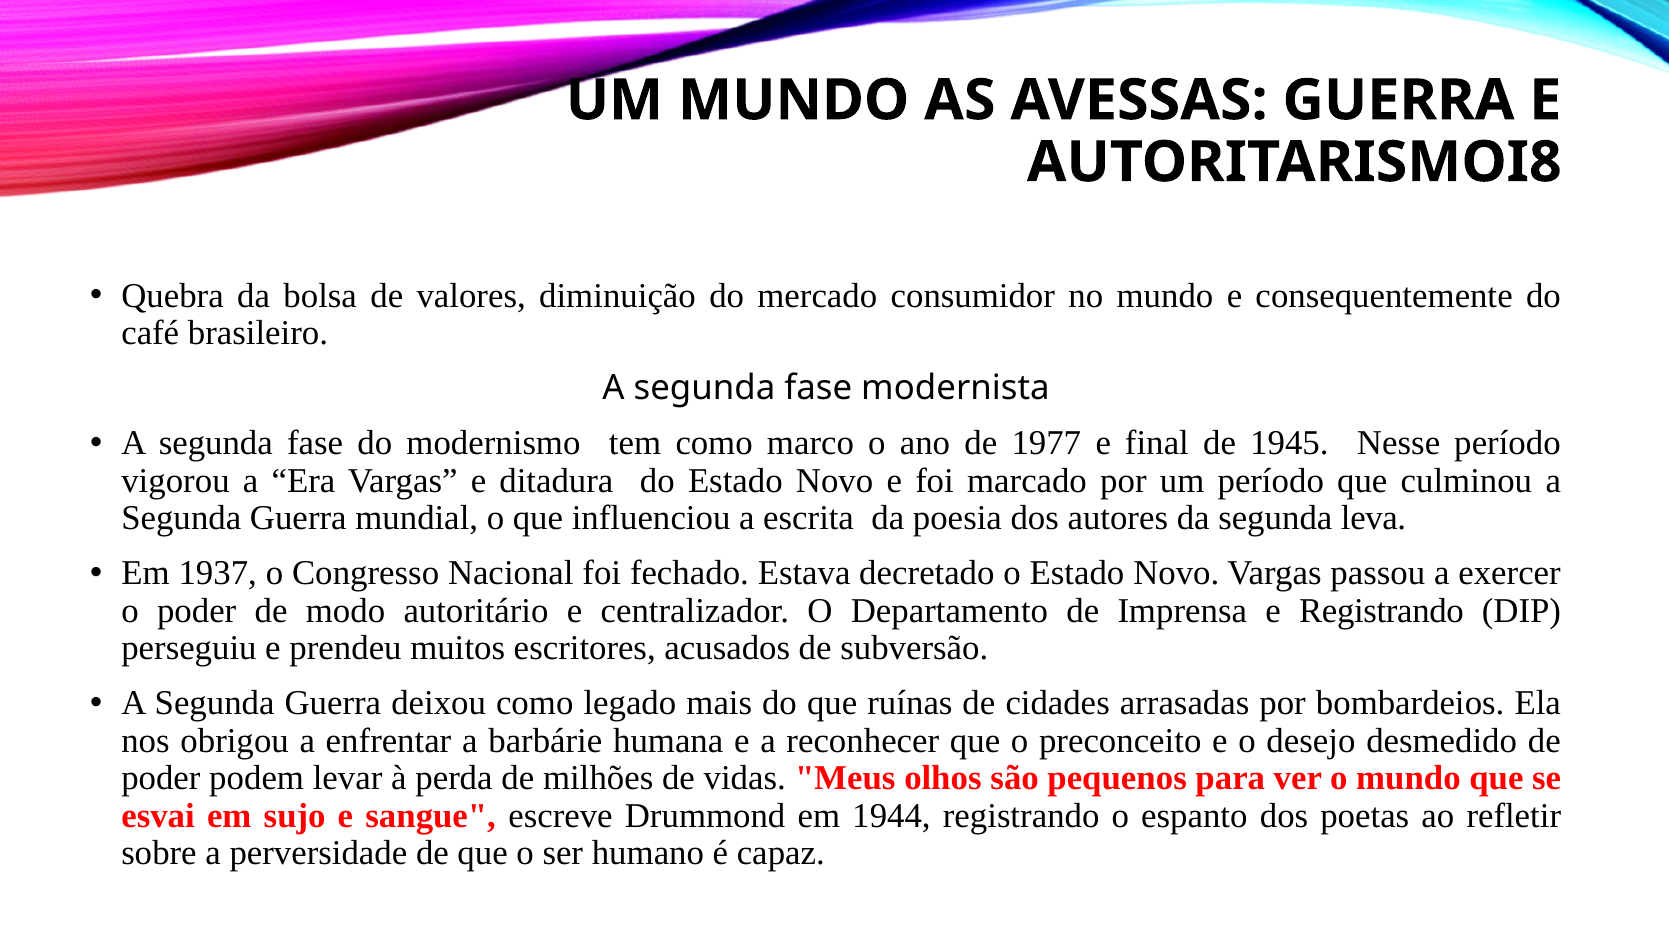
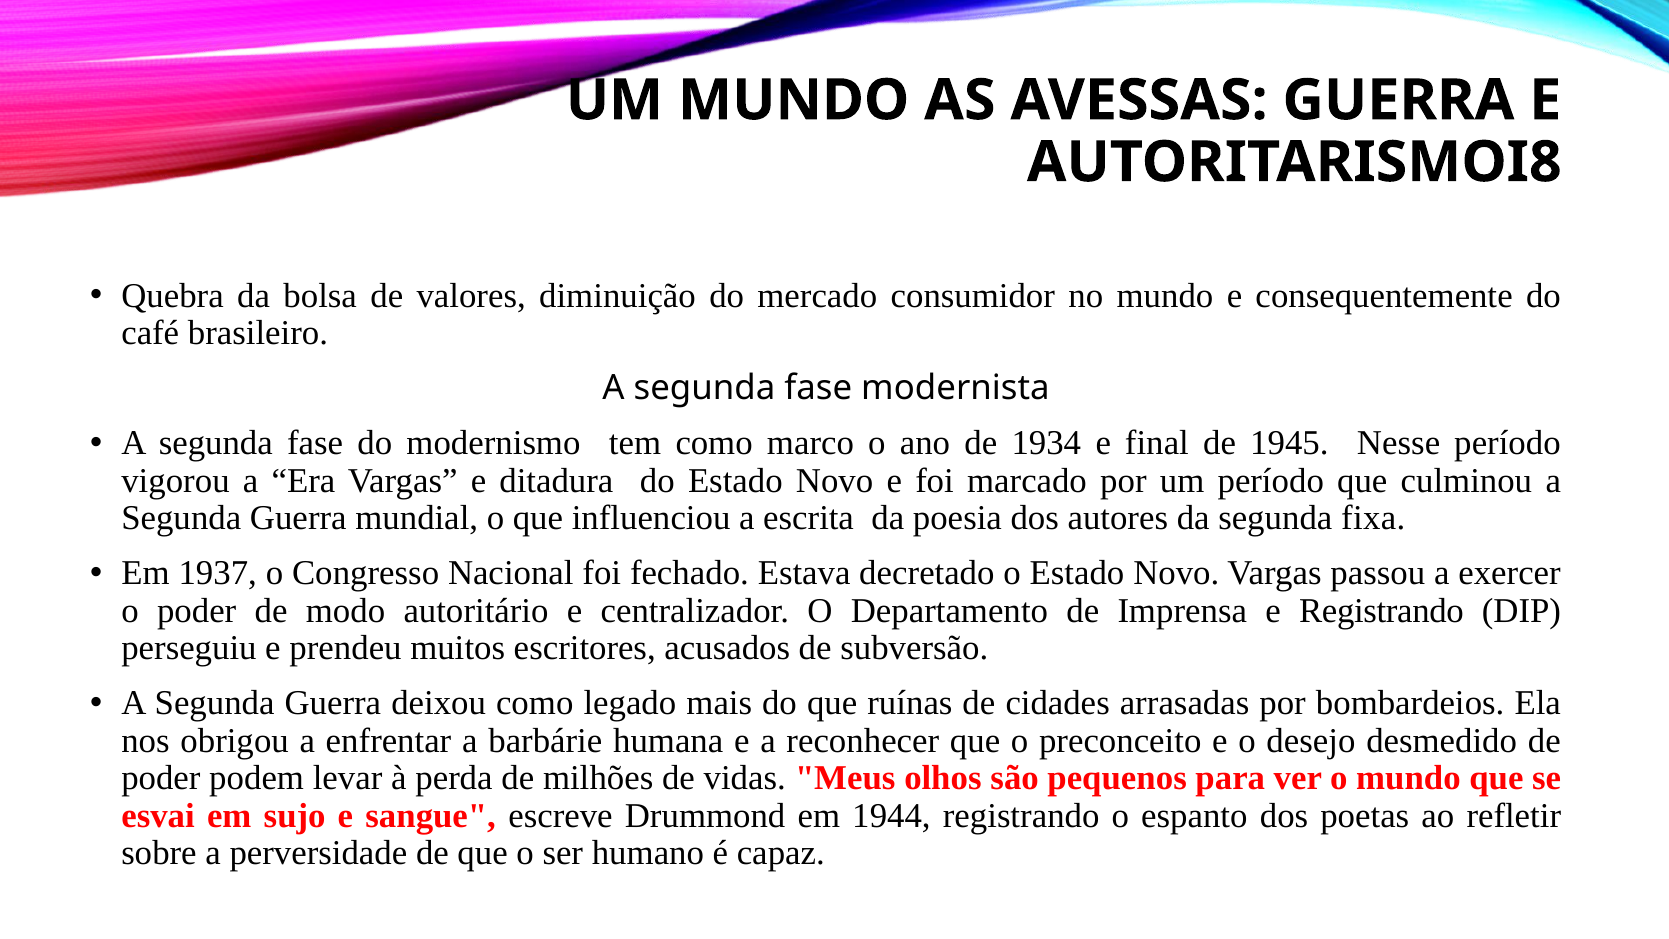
1977: 1977 -> 1934
leva: leva -> fixa
